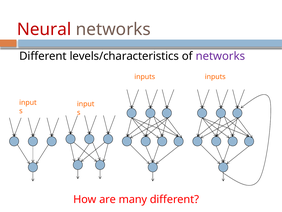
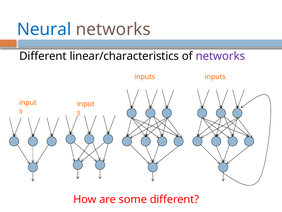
Neural colour: red -> blue
levels/characteristics: levels/characteristics -> linear/characteristics
many: many -> some
